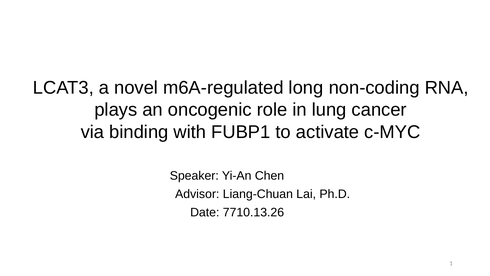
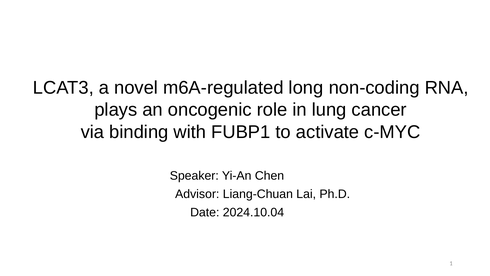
7710.13.26: 7710.13.26 -> 2024.10.04
